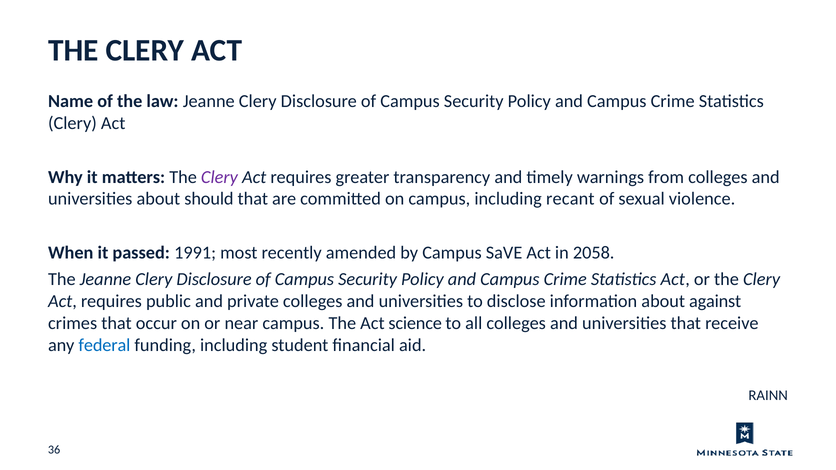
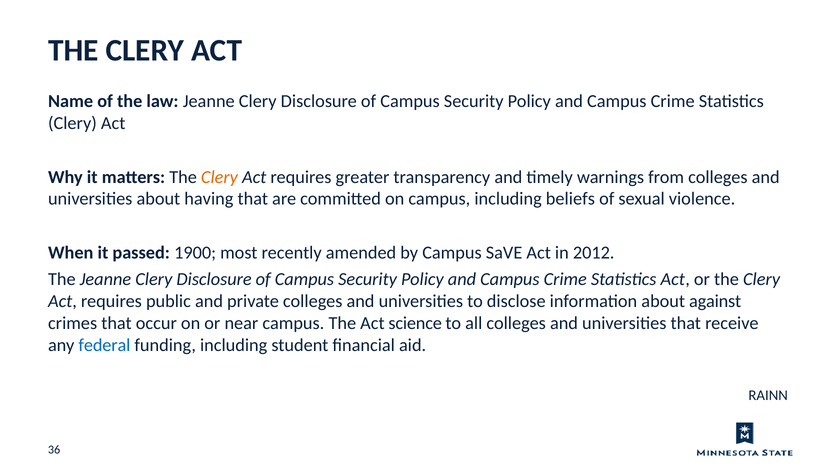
Clery at (219, 177) colour: purple -> orange
should: should -> having
recant: recant -> beliefs
1991: 1991 -> 1900
2058: 2058 -> 2012
